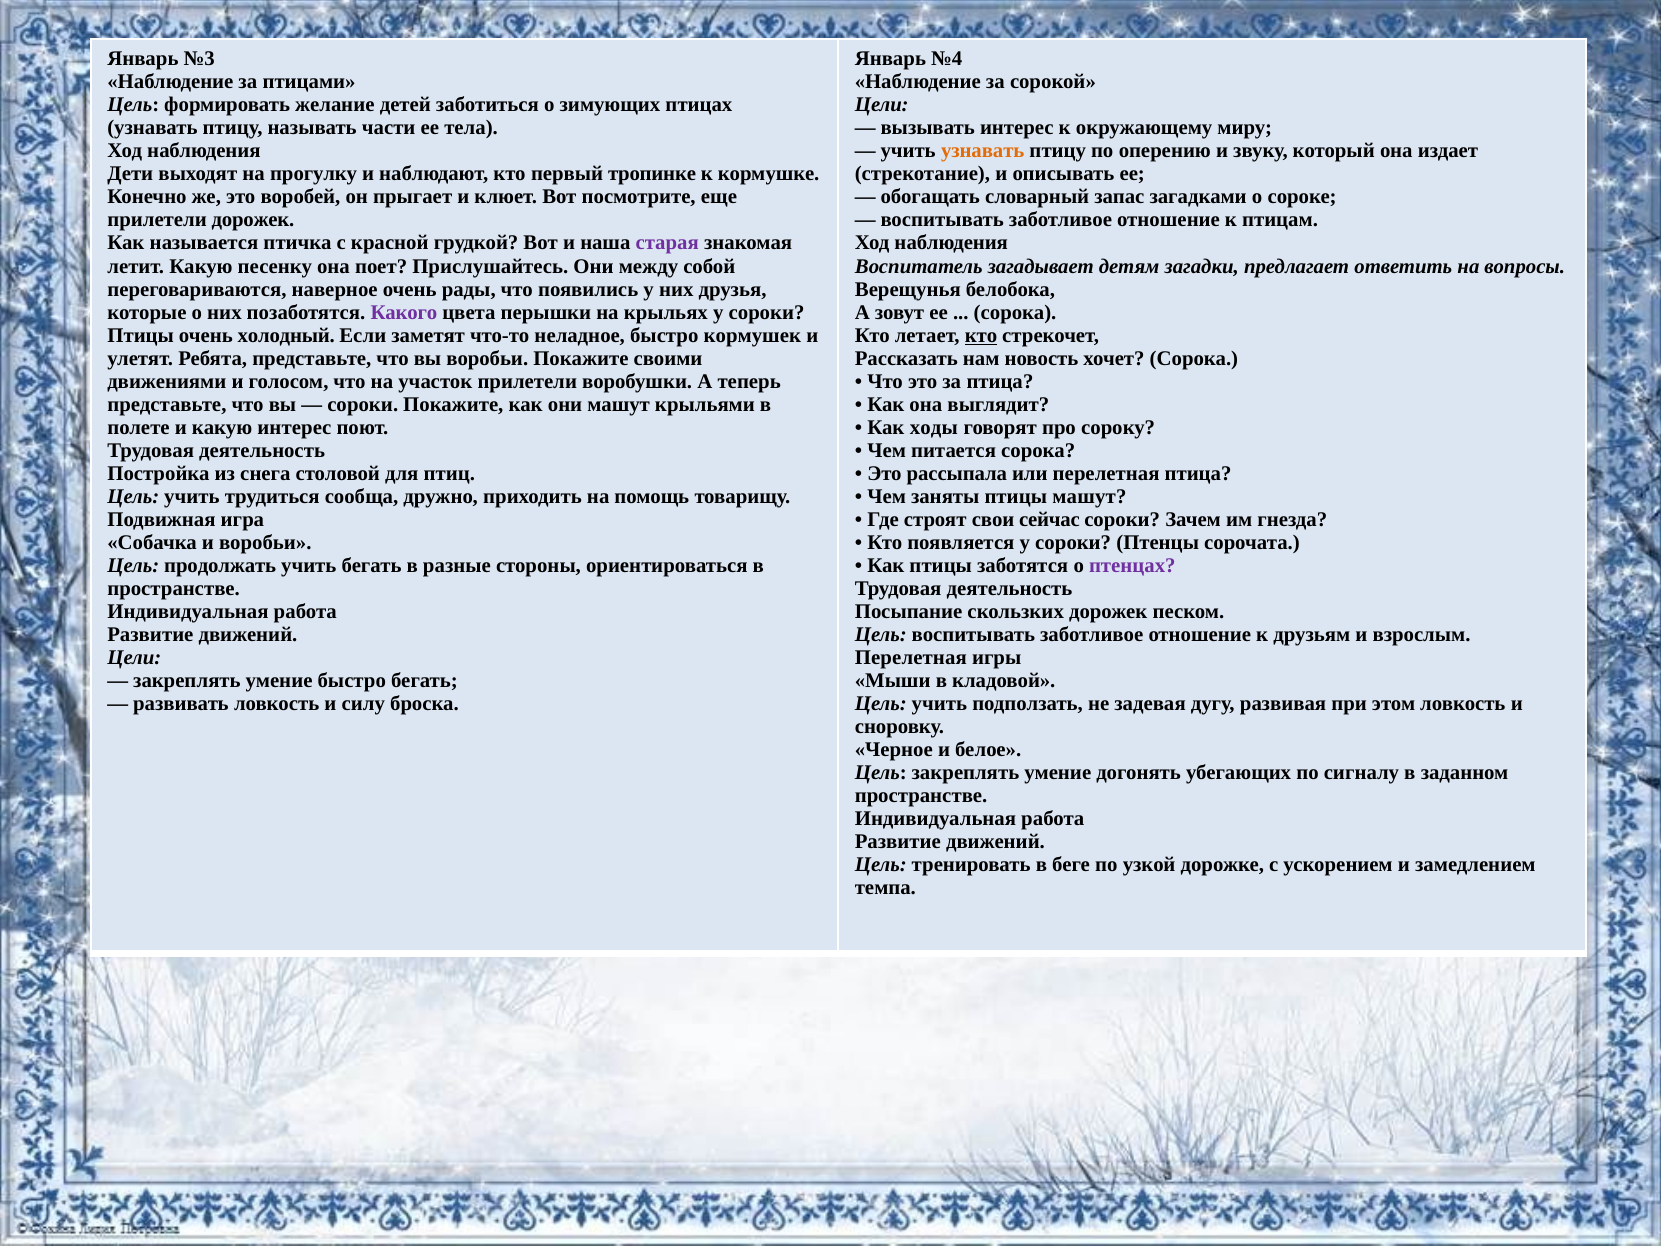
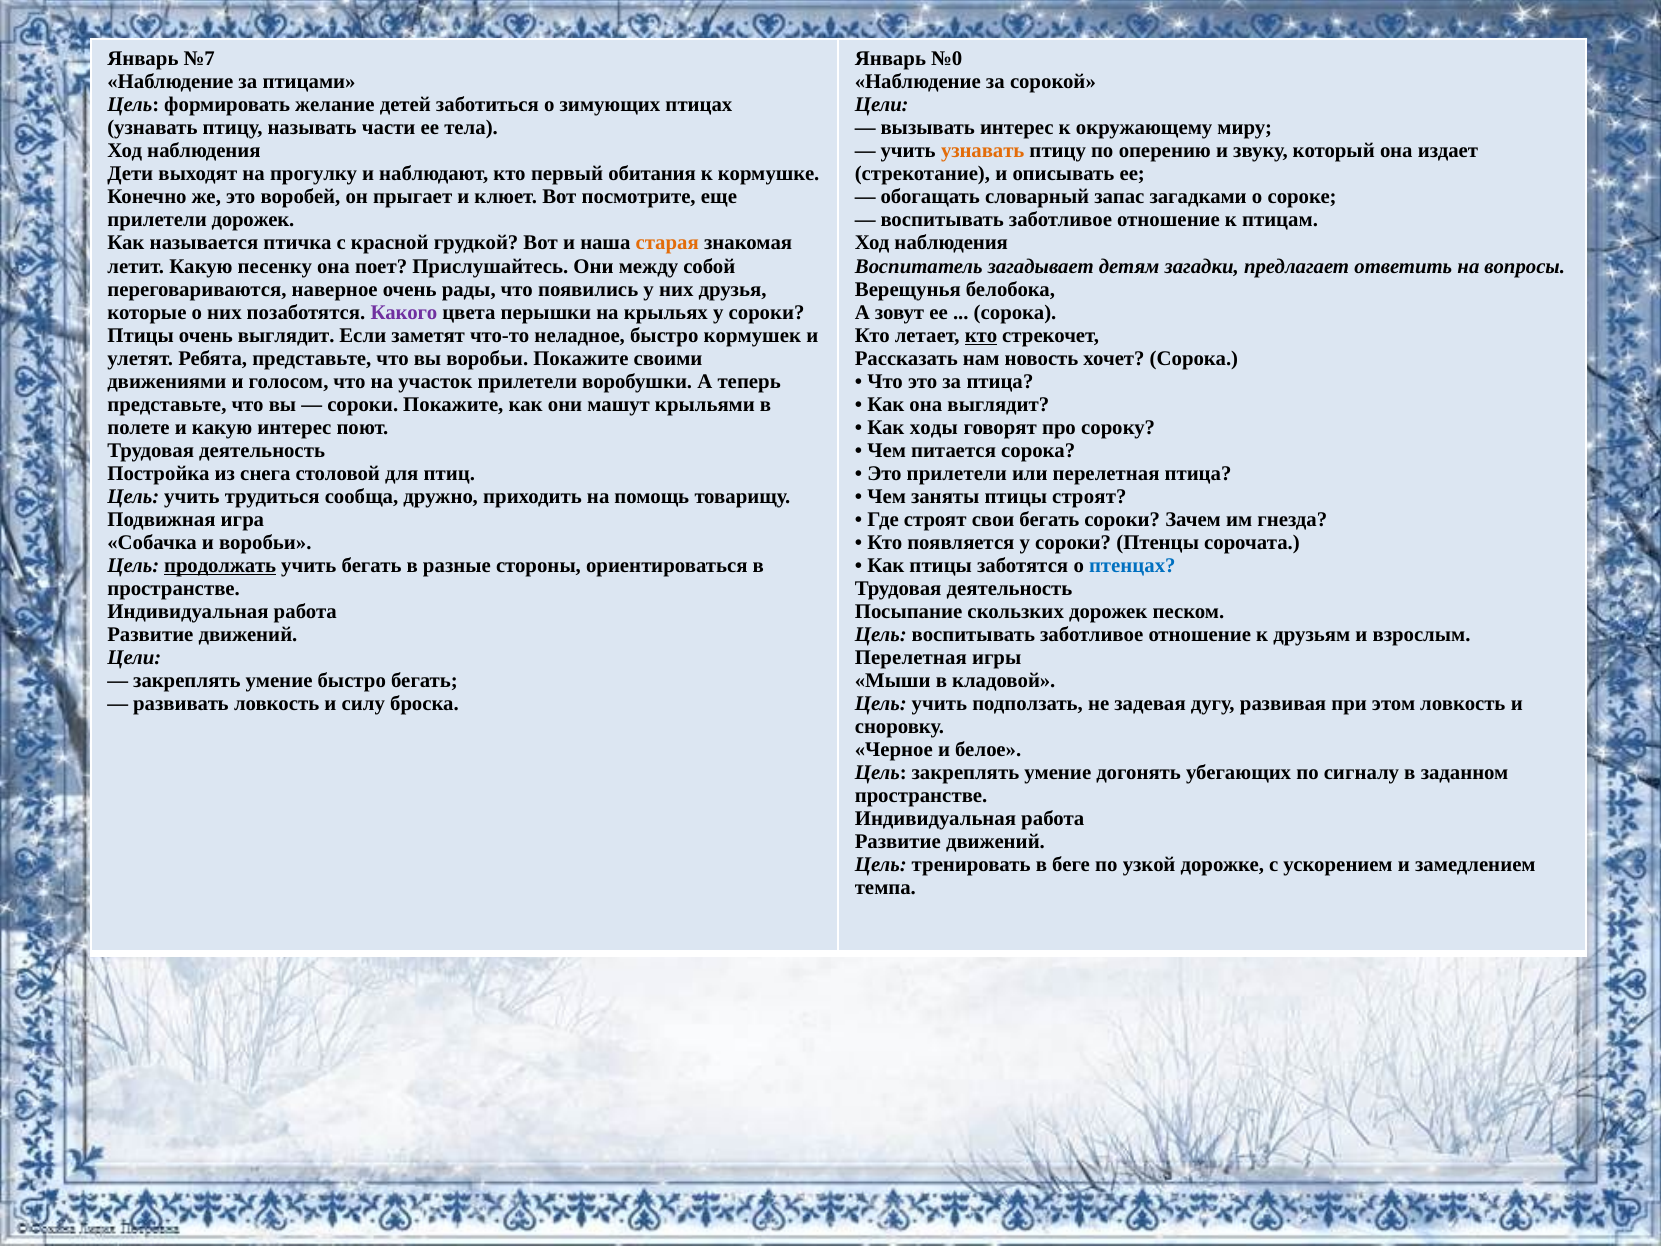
№3: №3 -> №7
№4: №4 -> №0
тропинке: тропинке -> обитания
старая colour: purple -> orange
очень холодный: холодный -> выглядит
Это рассыпала: рассыпала -> прилетели
птицы машут: машут -> строят
свои сейчас: сейчас -> бегать
продолжать underline: none -> present
птенцах colour: purple -> blue
